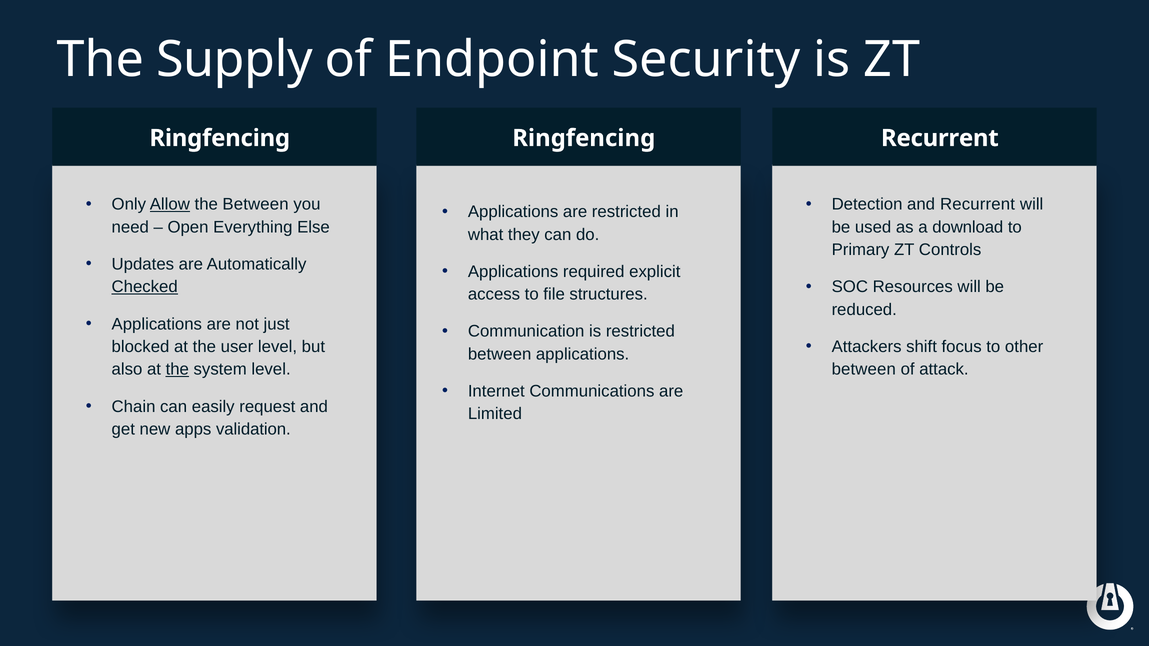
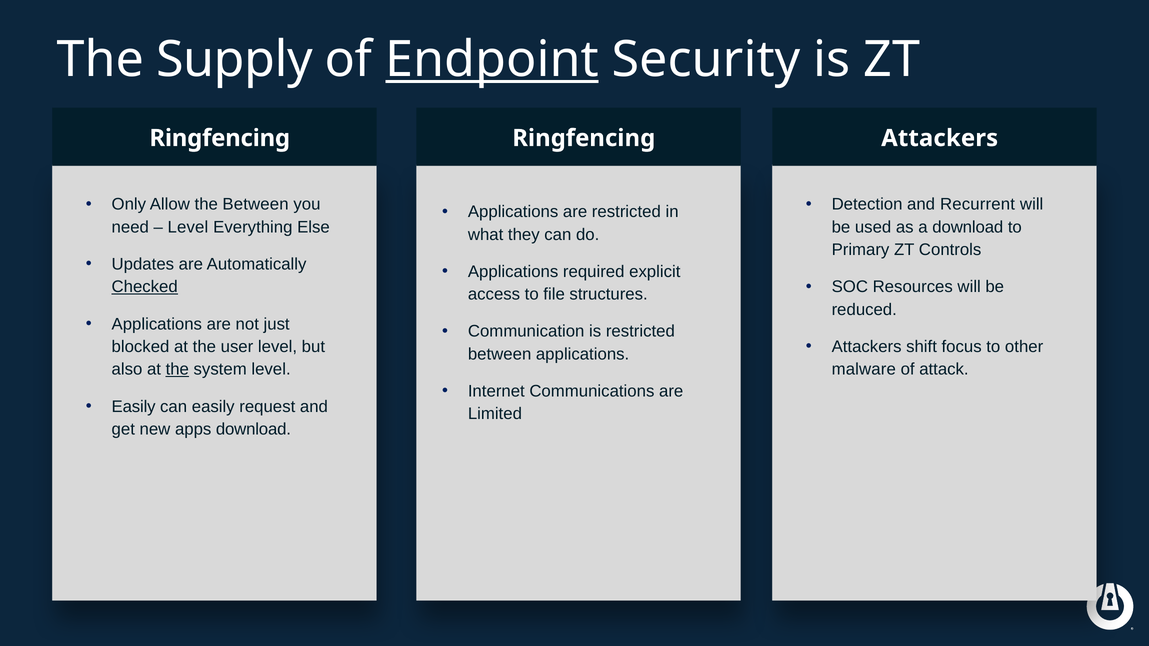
Endpoint underline: none -> present
Ringfencing Recurrent: Recurrent -> Attackers
Allow underline: present -> none
Open at (188, 227): Open -> Level
between at (864, 370): between -> malware
Chain at (134, 407): Chain -> Easily
apps validation: validation -> download
